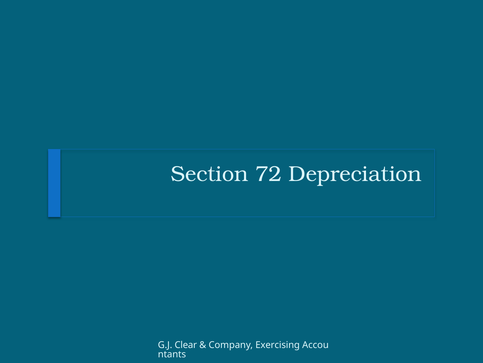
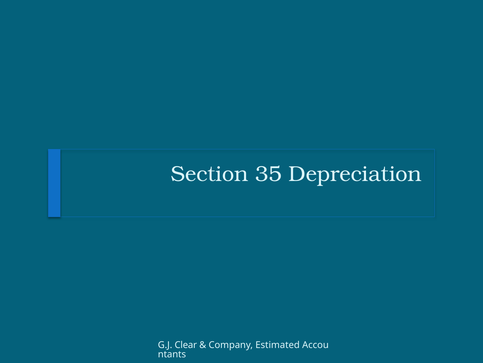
72: 72 -> 35
Exercising: Exercising -> Estimated
